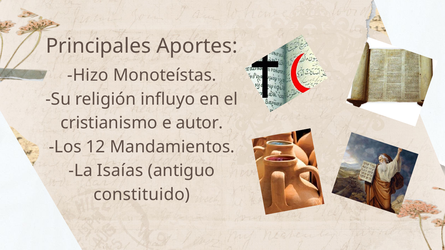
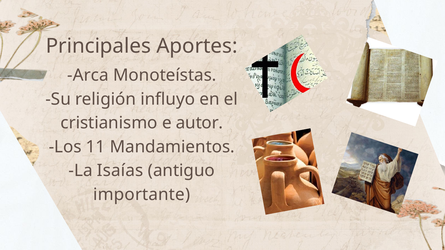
Hizo: Hizo -> Arca
12: 12 -> 11
constituido: constituido -> importante
